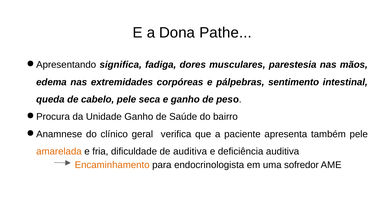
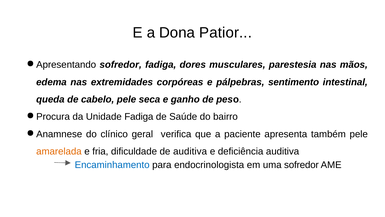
Pathe: Pathe -> Patior
significa at (121, 65): significa -> sofredor
Unidade Ganho: Ganho -> Fadiga
Encaminhamento colour: orange -> blue
